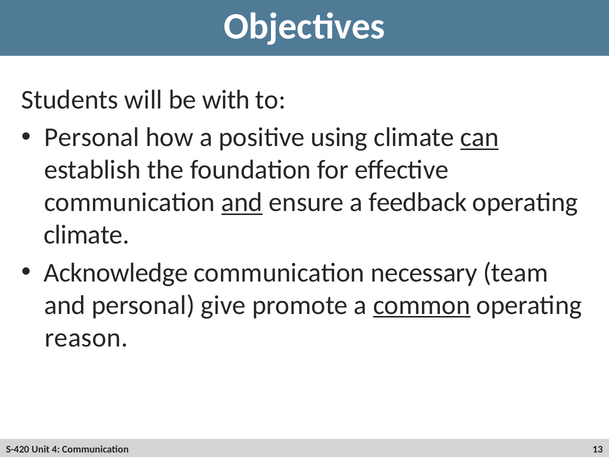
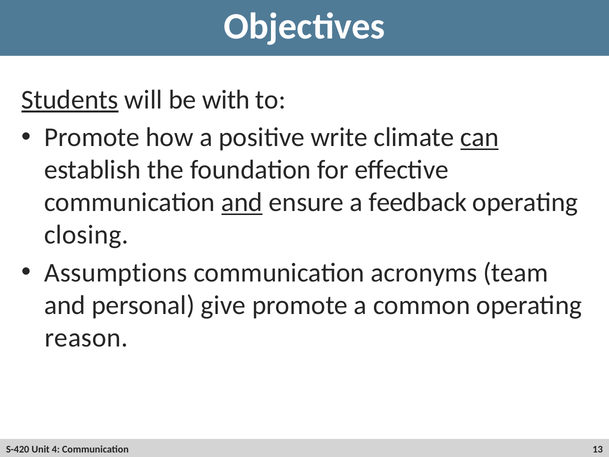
Students underline: none -> present
Personal at (92, 137): Personal -> Promote
using: using -> write
climate at (87, 235): climate -> closing
Acknowledge: Acknowledge -> Assumptions
necessary: necessary -> acronyms
common underline: present -> none
